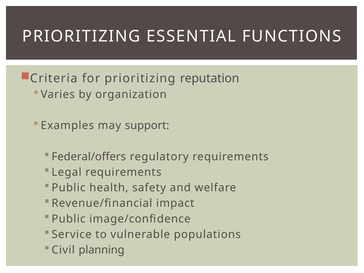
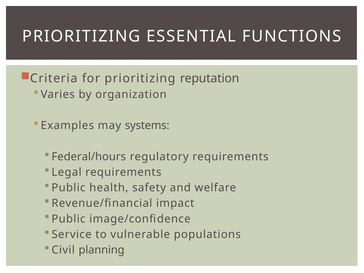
support: support -> systems
Federal/offers: Federal/offers -> Federal/hours
